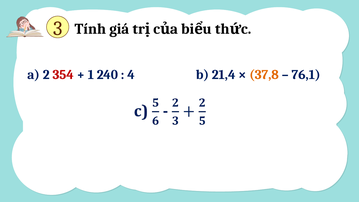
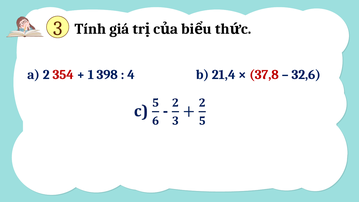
240: 240 -> 398
37,8 colour: orange -> red
76,1: 76,1 -> 32,6
